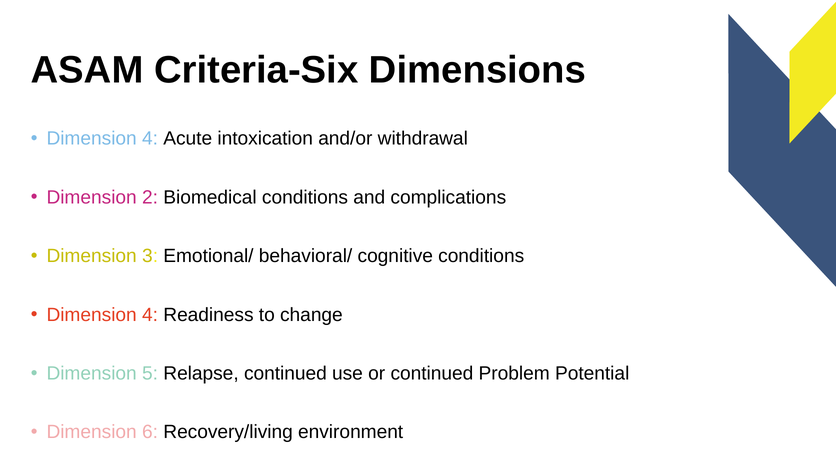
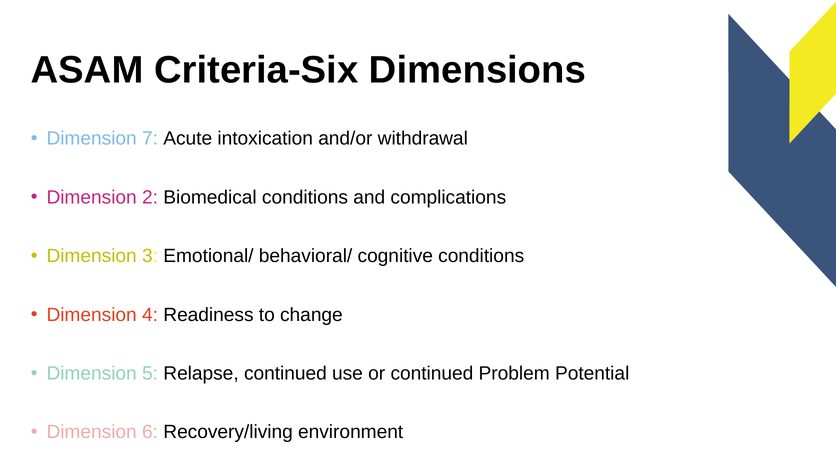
4 at (150, 139): 4 -> 7
